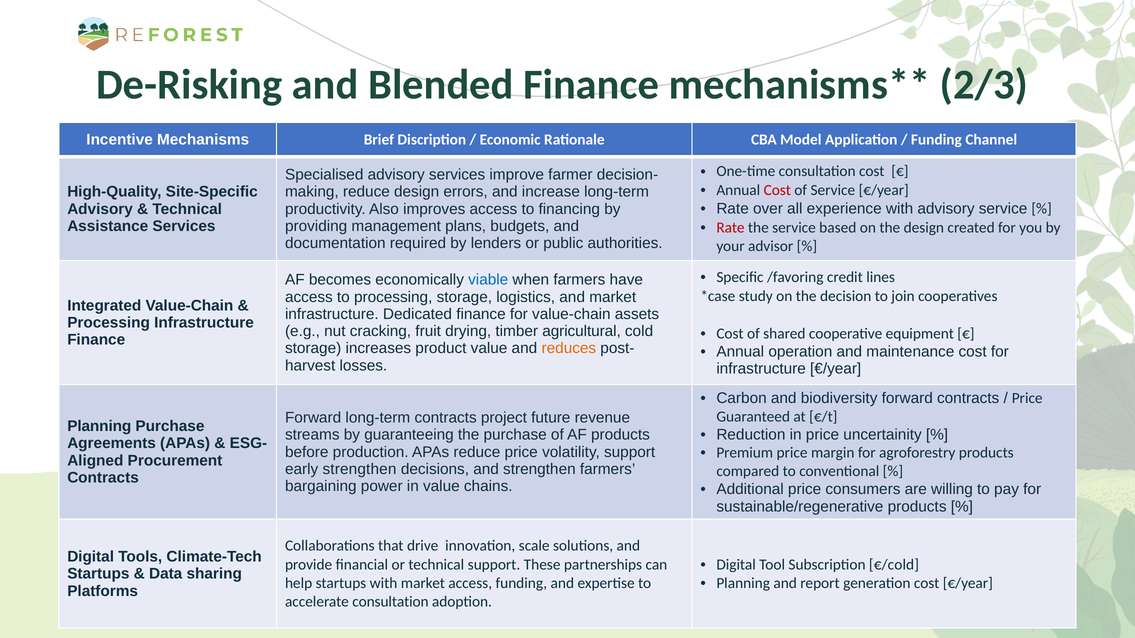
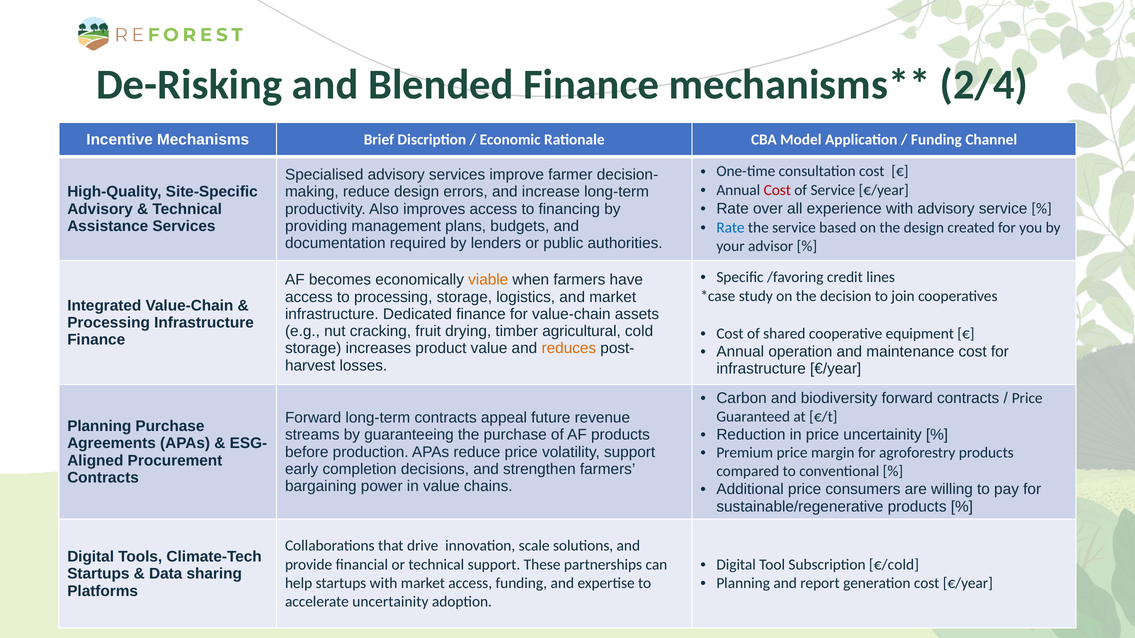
2/3: 2/3 -> 2/4
Rate at (731, 228) colour: red -> blue
viable colour: blue -> orange
project: project -> appeal
early strengthen: strengthen -> completion
accelerate consultation: consultation -> uncertainity
